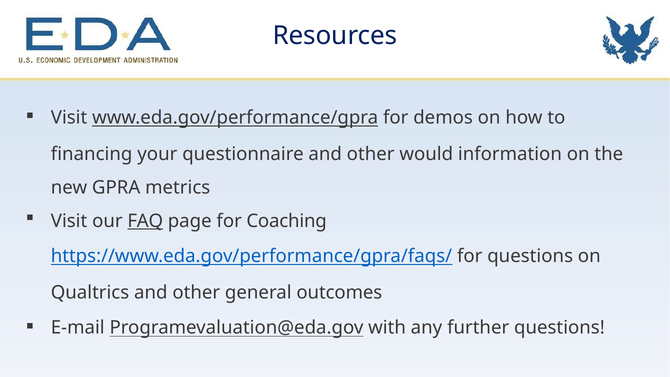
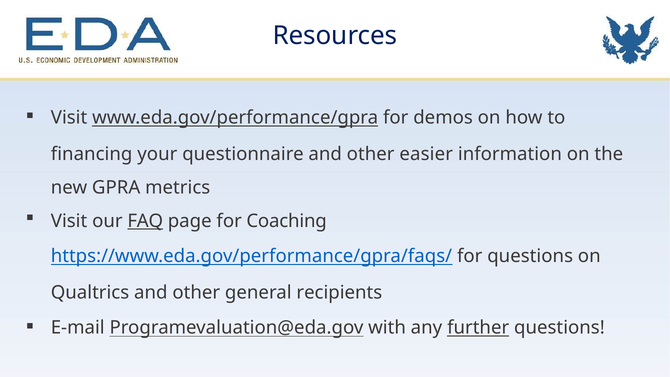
would: would -> easier
outcomes: outcomes -> recipients
further underline: none -> present
